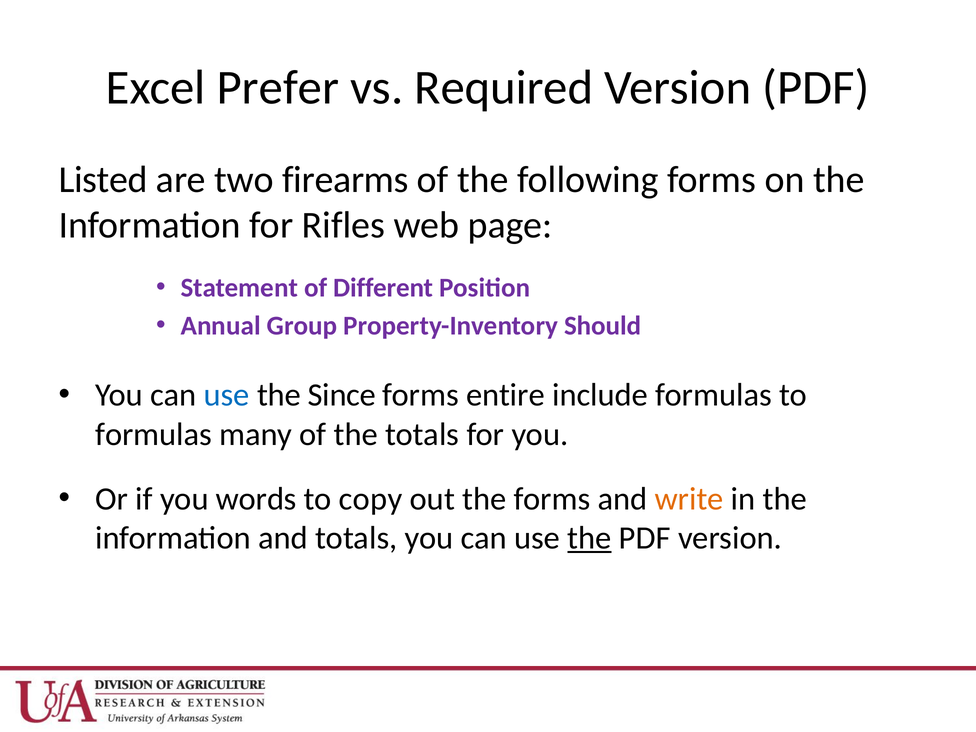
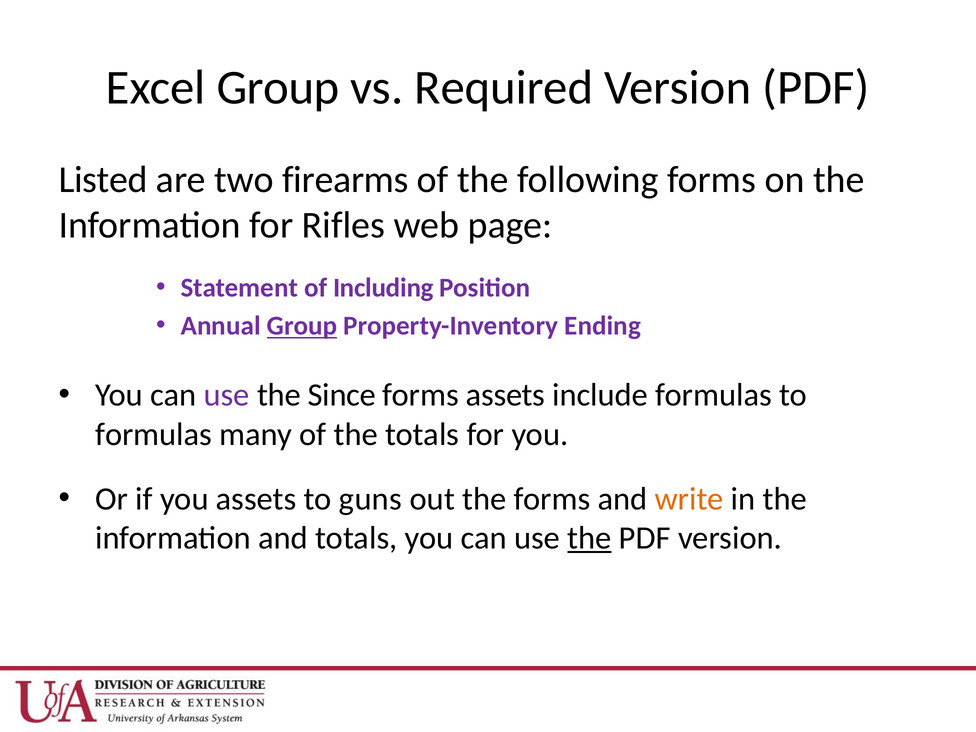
Excel Prefer: Prefer -> Group
Different: Different -> Including
Group at (302, 326) underline: none -> present
Should: Should -> Ending
use at (227, 395) colour: blue -> purple
forms entire: entire -> assets
you words: words -> assets
copy: copy -> guns
